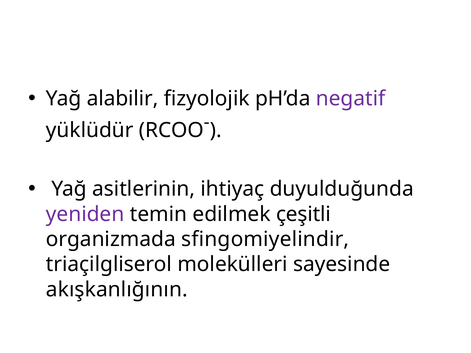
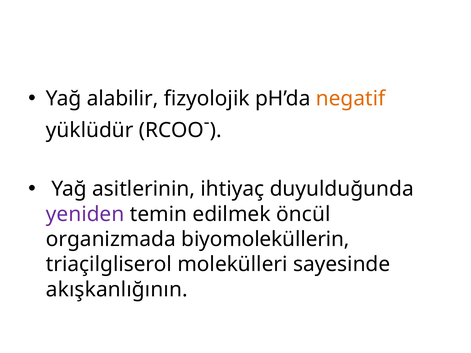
negatif colour: purple -> orange
çeşitli: çeşitli -> öncül
sfingomiyelindir: sfingomiyelindir -> biyomoleküllerin
